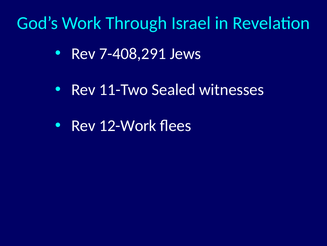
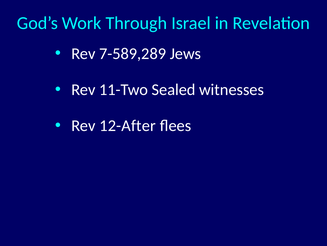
7-408,291: 7-408,291 -> 7-589,289
12-Work: 12-Work -> 12-After
